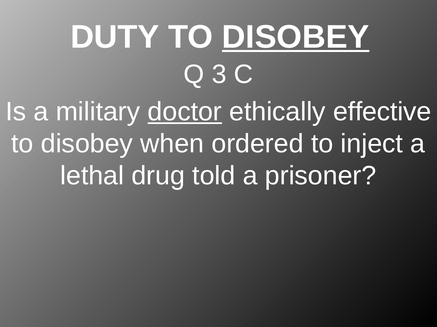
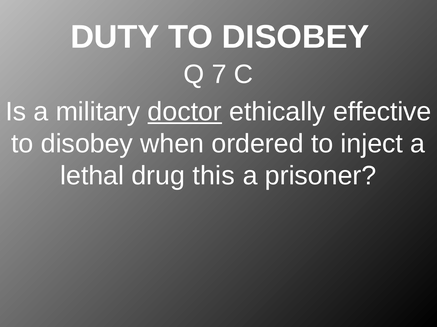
DISOBEY at (296, 37) underline: present -> none
3: 3 -> 7
told: told -> this
